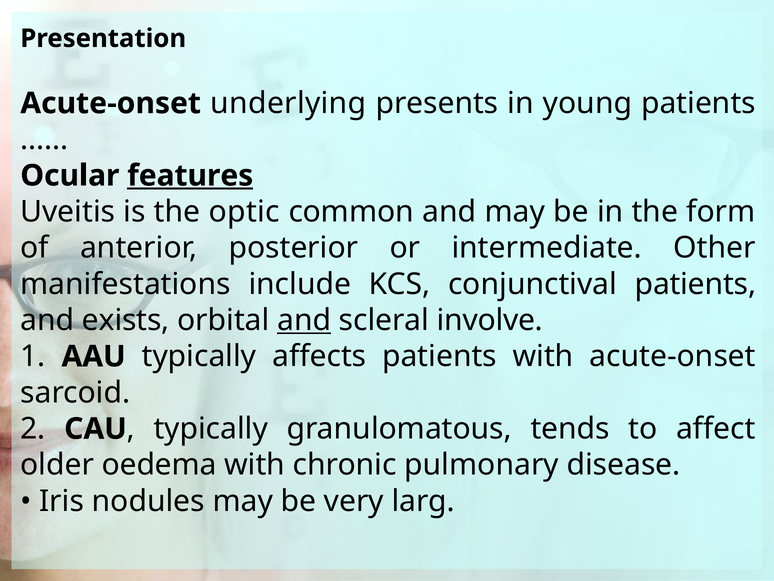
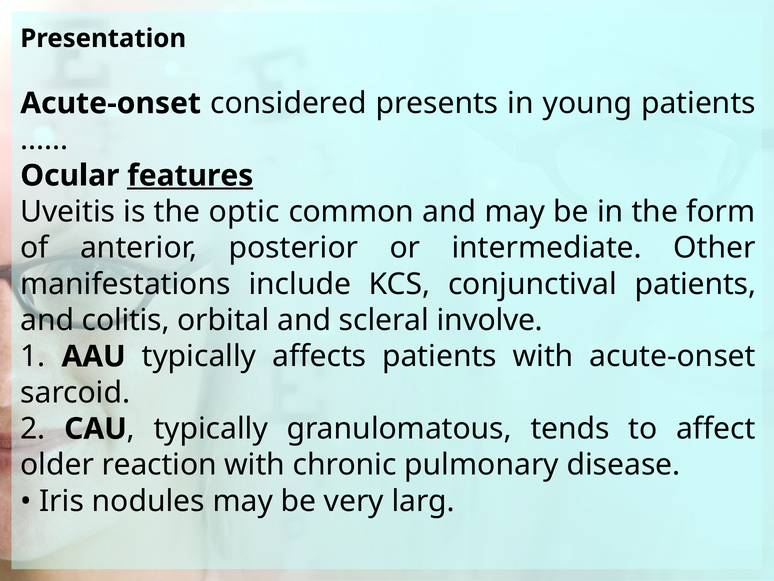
underlying: underlying -> considered
exists: exists -> colitis
and at (304, 320) underline: present -> none
oedema: oedema -> reaction
